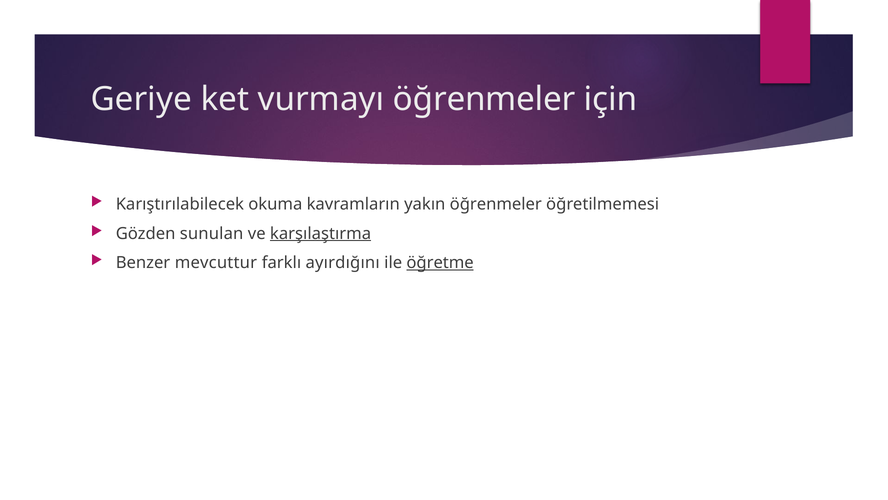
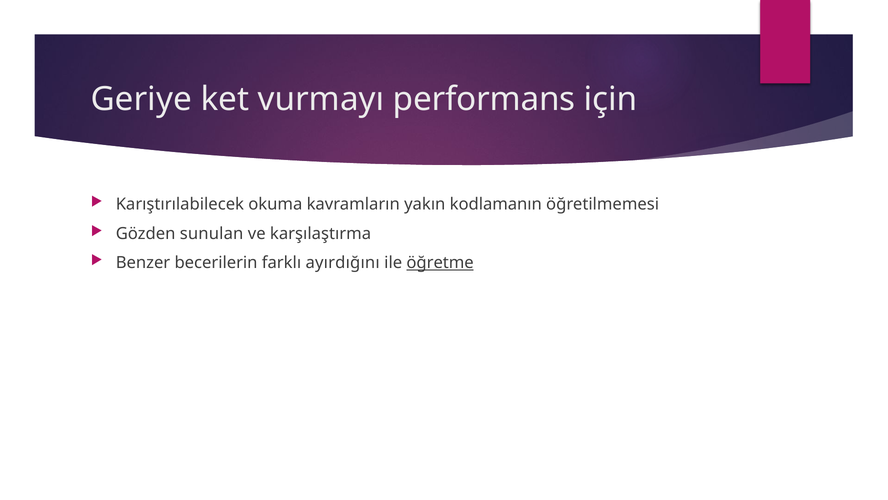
vurmayı öğrenmeler: öğrenmeler -> performans
yakın öğrenmeler: öğrenmeler -> kodlamanın
karşılaştırma underline: present -> none
mevcuttur: mevcuttur -> becerilerin
